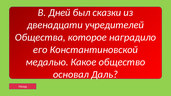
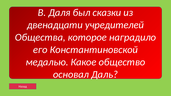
Дней: Дней -> Даля
